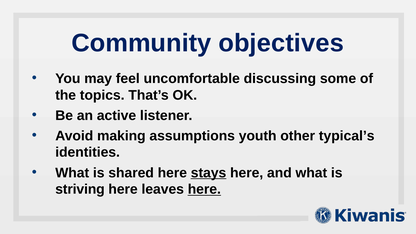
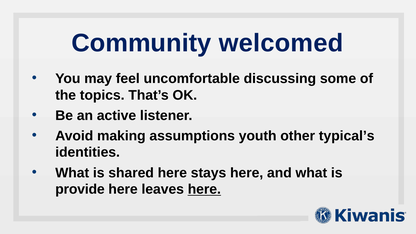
objectives: objectives -> welcomed
stays underline: present -> none
striving: striving -> provide
